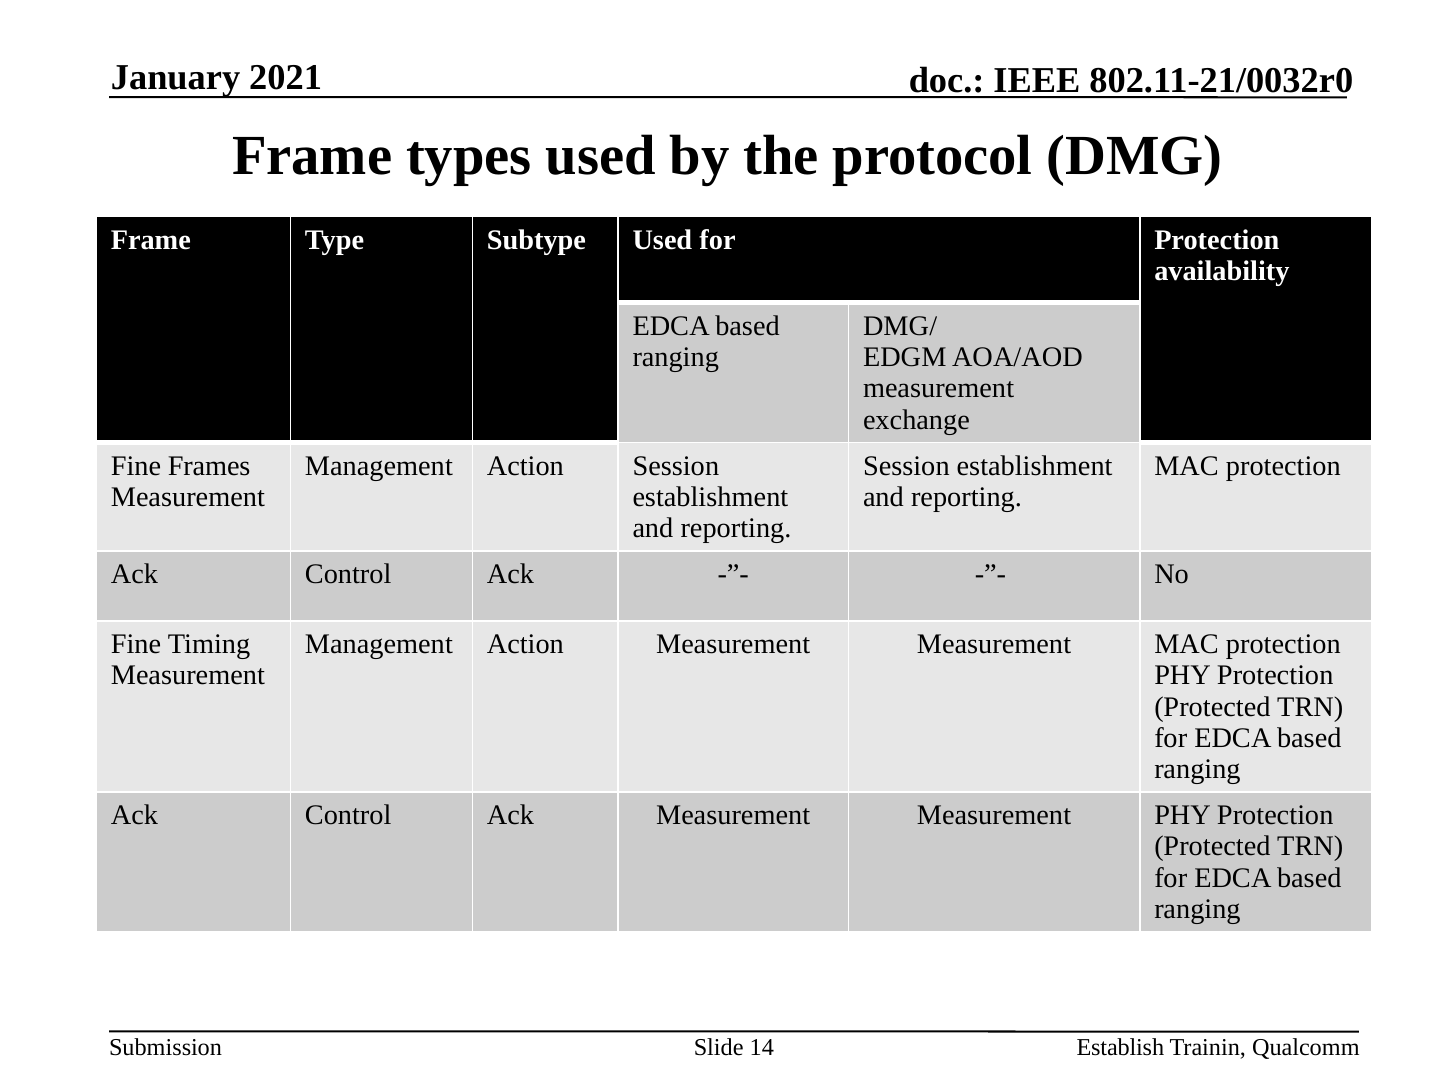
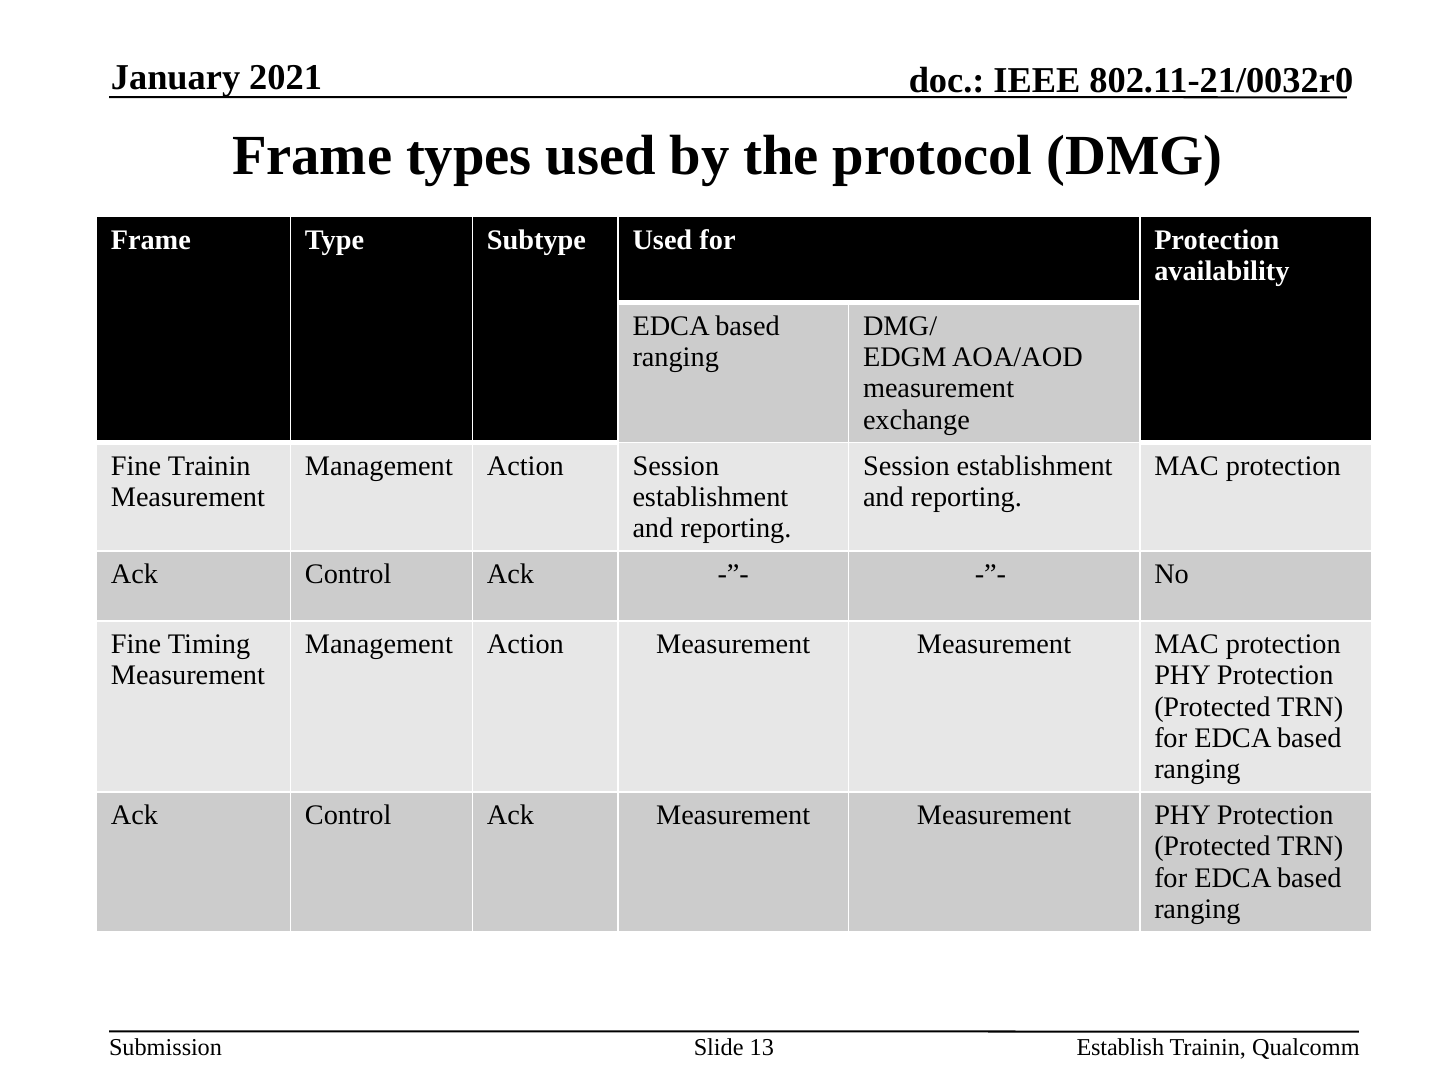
Fine Frames: Frames -> Trainin
14: 14 -> 13
